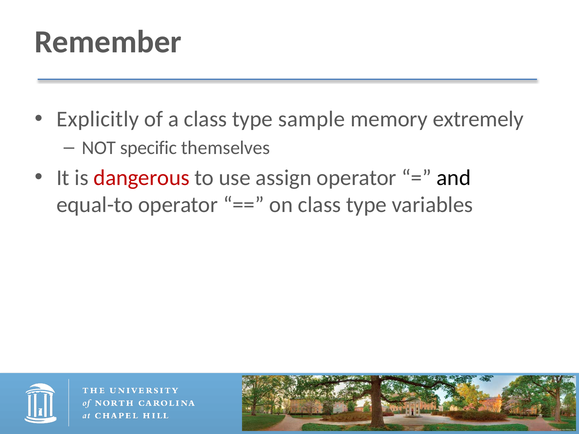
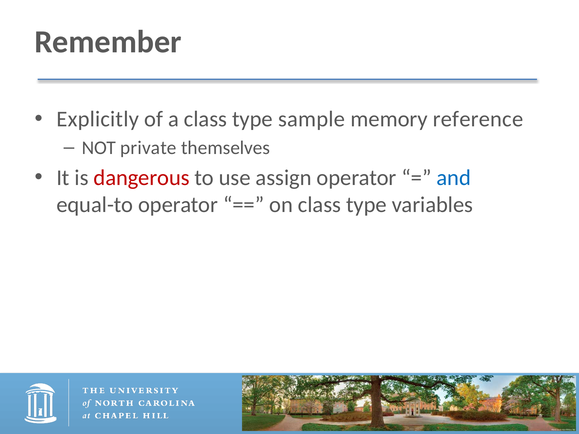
extremely: extremely -> reference
specific: specific -> private
and colour: black -> blue
